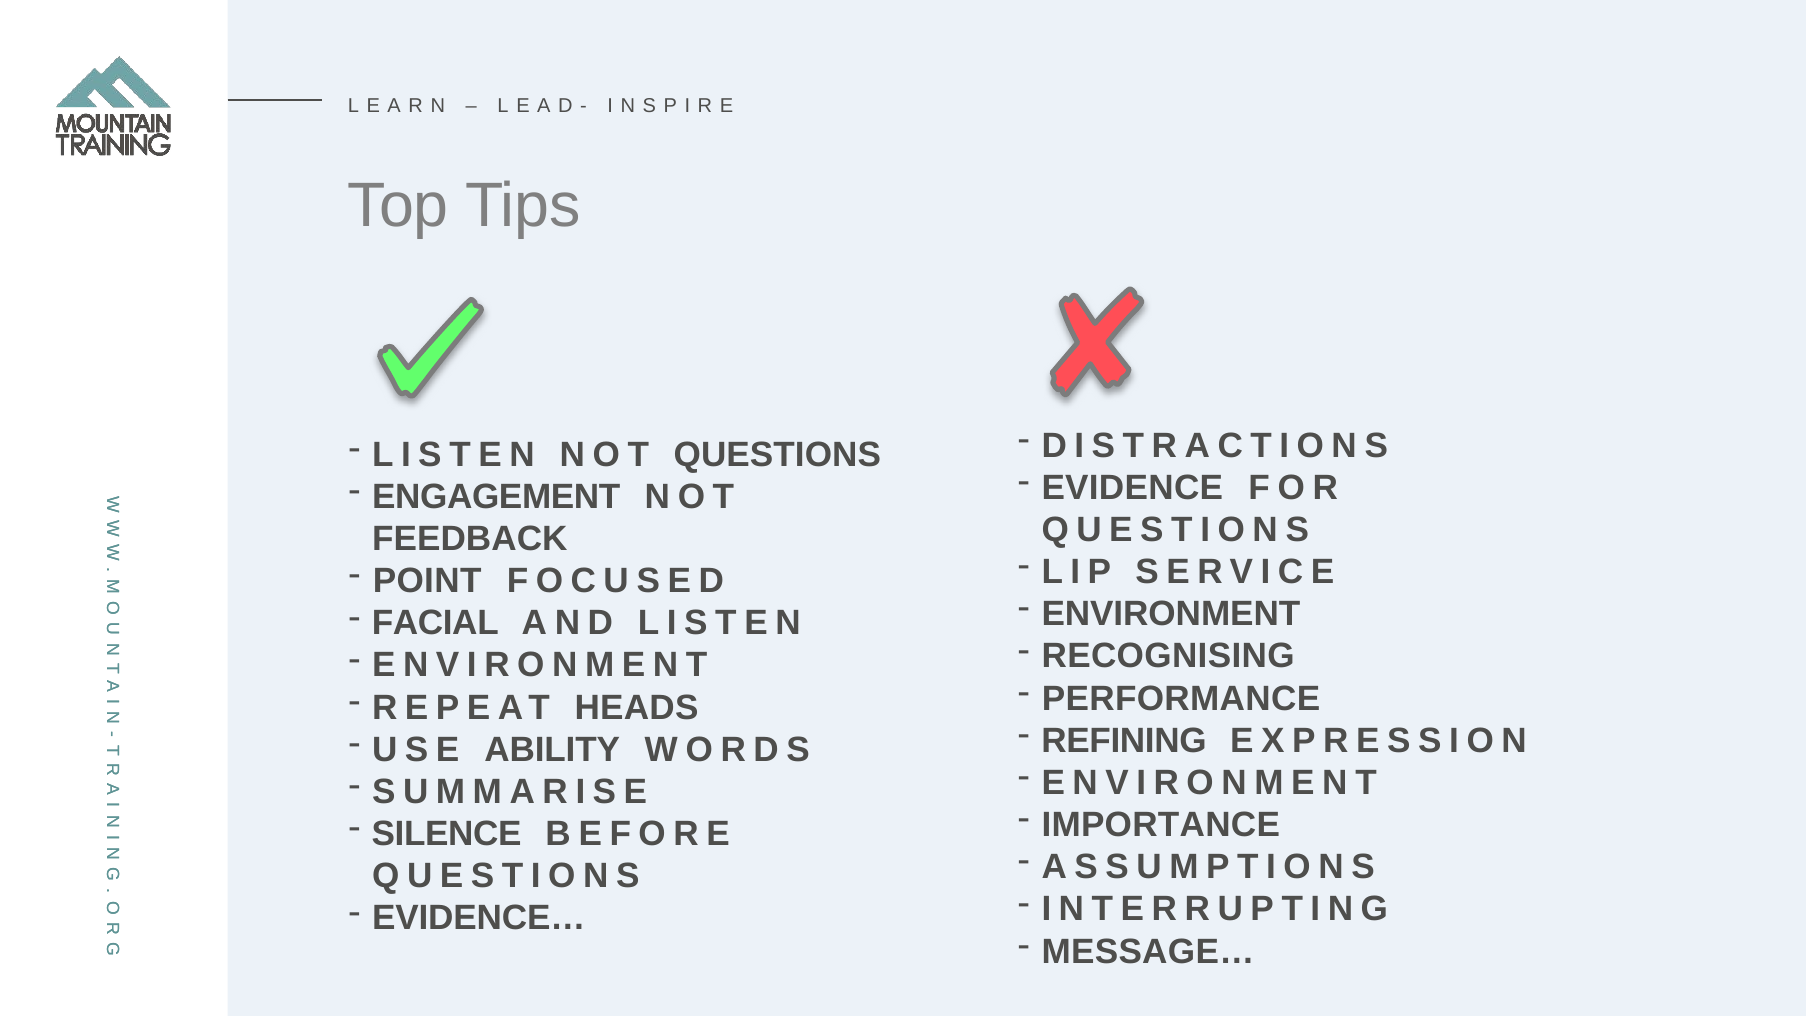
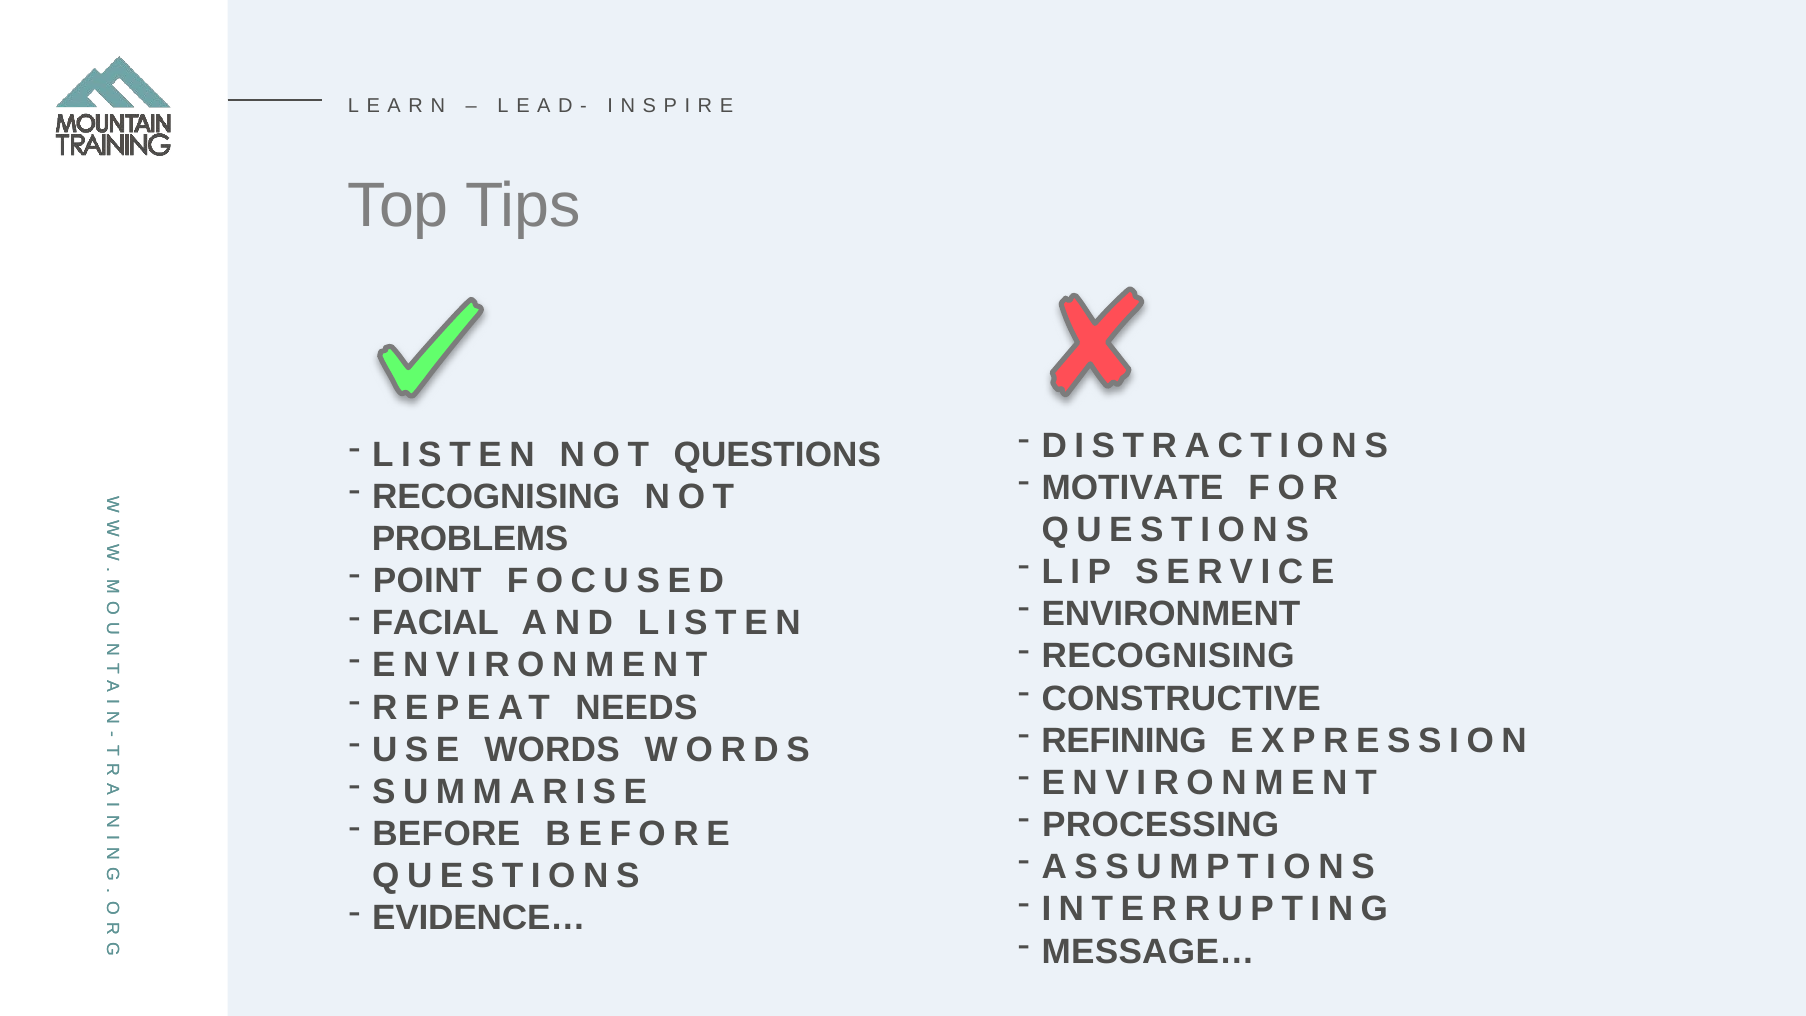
EVIDENCE: EVIDENCE -> MOTIVATE
ENGAGEMENT at (496, 497): ENGAGEMENT -> RECOGNISING
FEEDBACK: FEEDBACK -> PROBLEMS
PERFORMANCE: PERFORMANCE -> CONSTRUCTIVE
HEADS: HEADS -> NEEDS
USE ABILITY: ABILITY -> WORDS
IMPORTANCE: IMPORTANCE -> PROCESSING
SILENCE at (447, 834): SILENCE -> BEFORE
